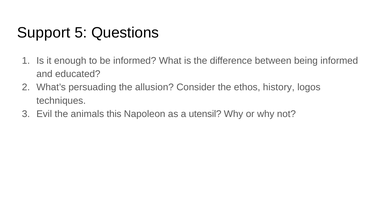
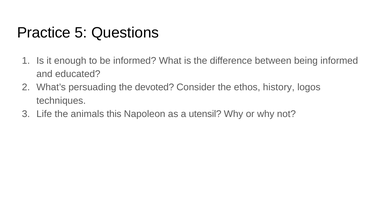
Support: Support -> Practice
allusion: allusion -> devoted
Evil: Evil -> Life
